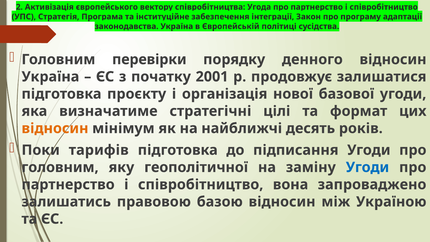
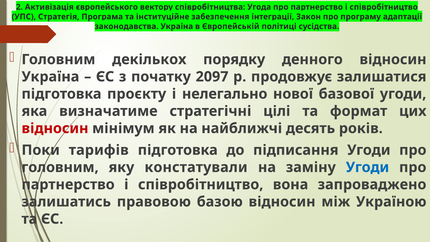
перевірки: перевірки -> декількох
2001: 2001 -> 2097
організація: організація -> нелегально
відносин at (55, 128) colour: orange -> red
геополітичної: геополітичної -> констатували
